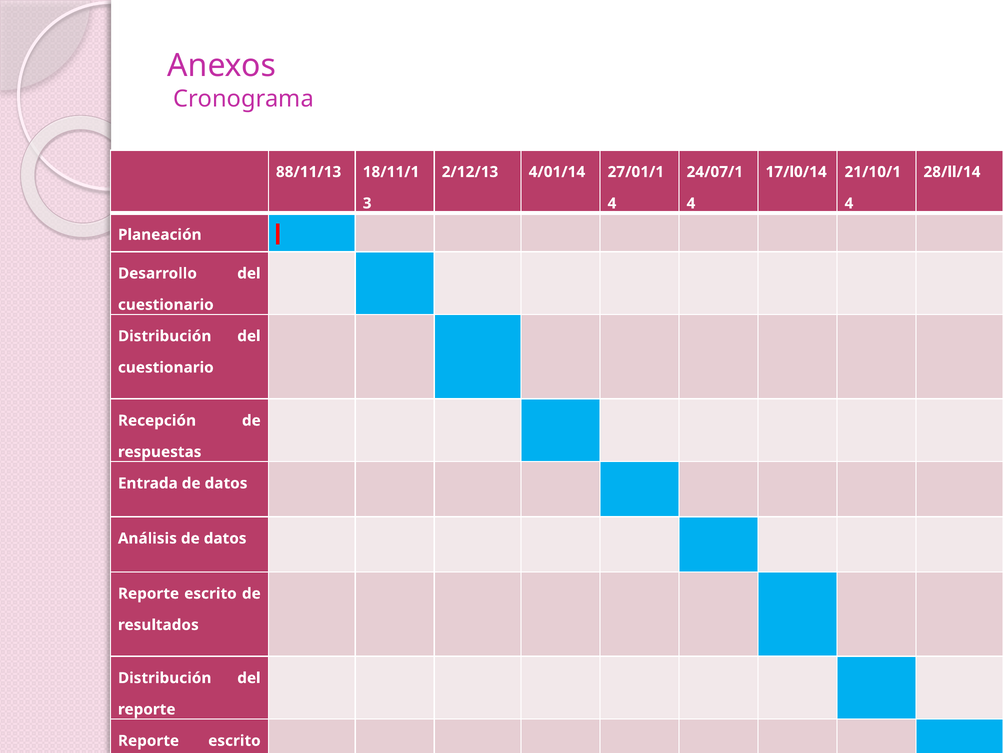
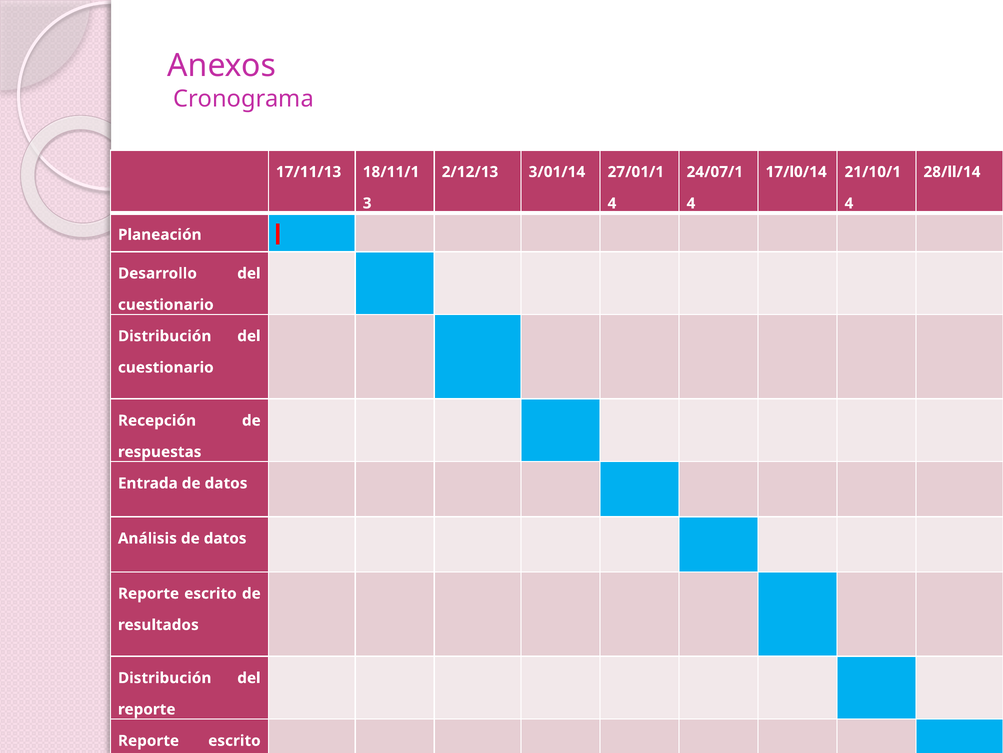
88/11/13: 88/11/13 -> 17/11/13
4/01/14: 4/01/14 -> 3/01/14
